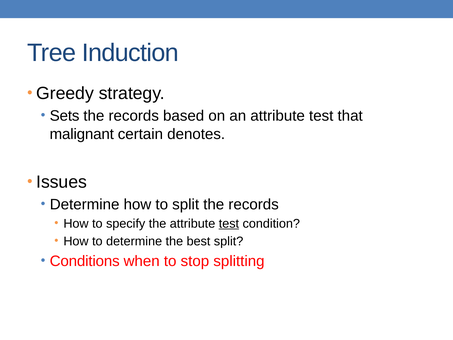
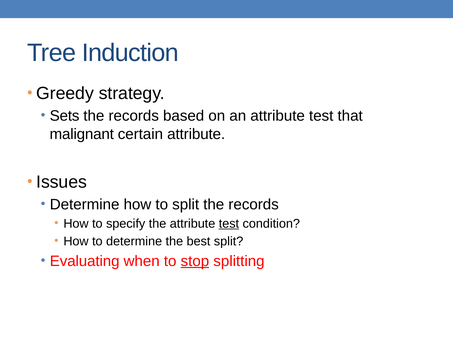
certain denotes: denotes -> attribute
Conditions: Conditions -> Evaluating
stop underline: none -> present
